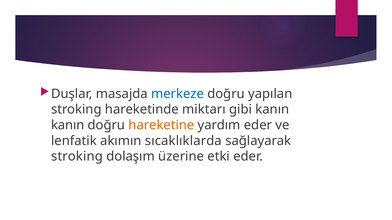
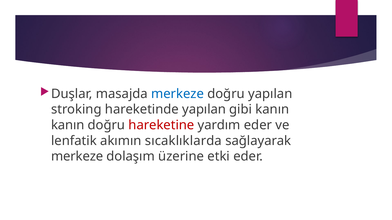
hareketinde miktarı: miktarı -> yapılan
hareketine colour: orange -> red
stroking at (77, 157): stroking -> merkeze
